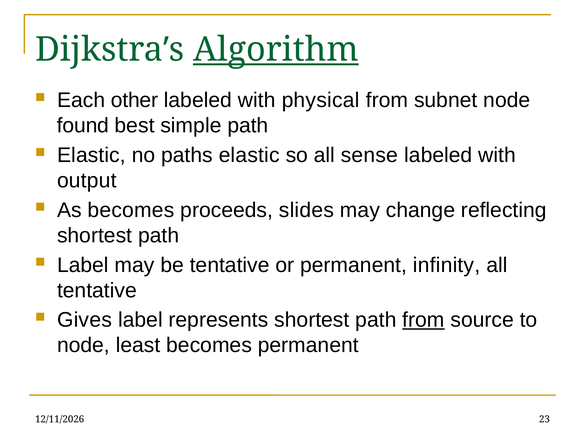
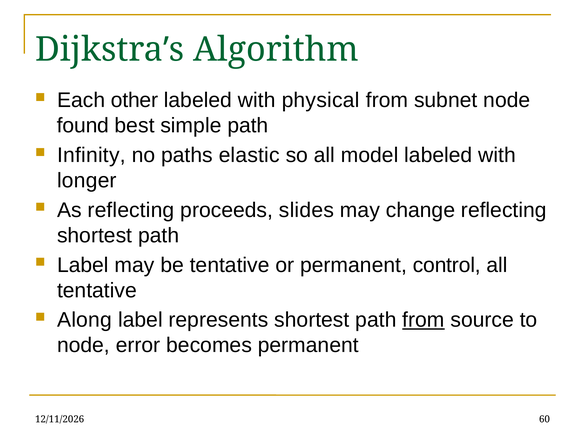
Algorithm underline: present -> none
Elastic at (91, 155): Elastic -> Infinity
sense: sense -> model
output: output -> longer
As becomes: becomes -> reflecting
infinity: infinity -> control
Gives: Gives -> Along
least: least -> error
23: 23 -> 60
